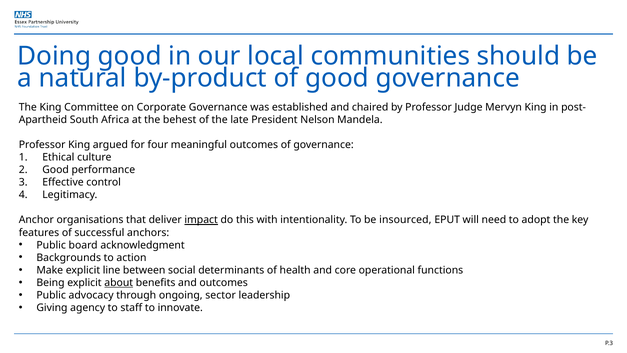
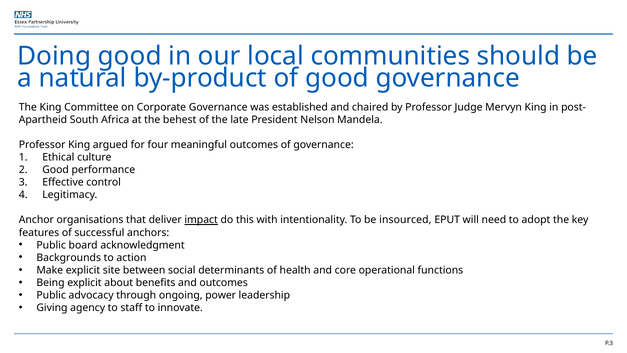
line: line -> site
about underline: present -> none
sector: sector -> power
